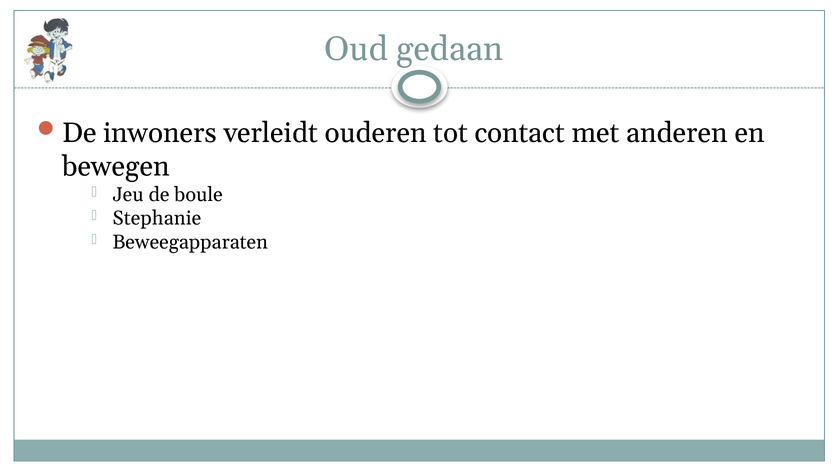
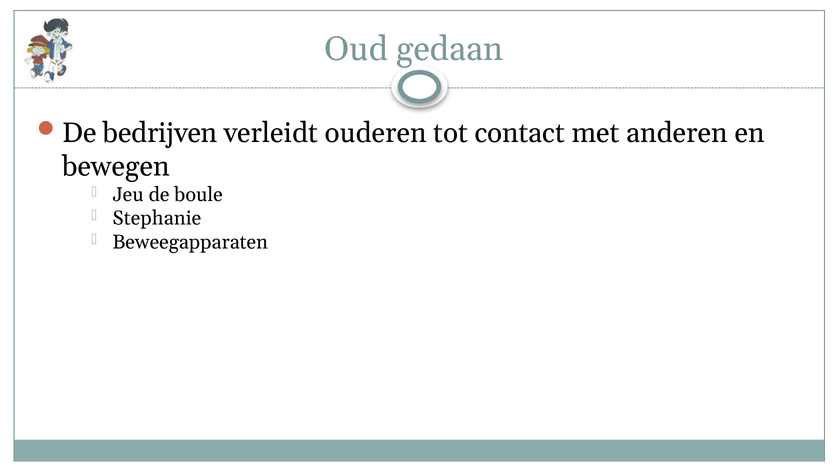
inwoners: inwoners -> bedrijven
